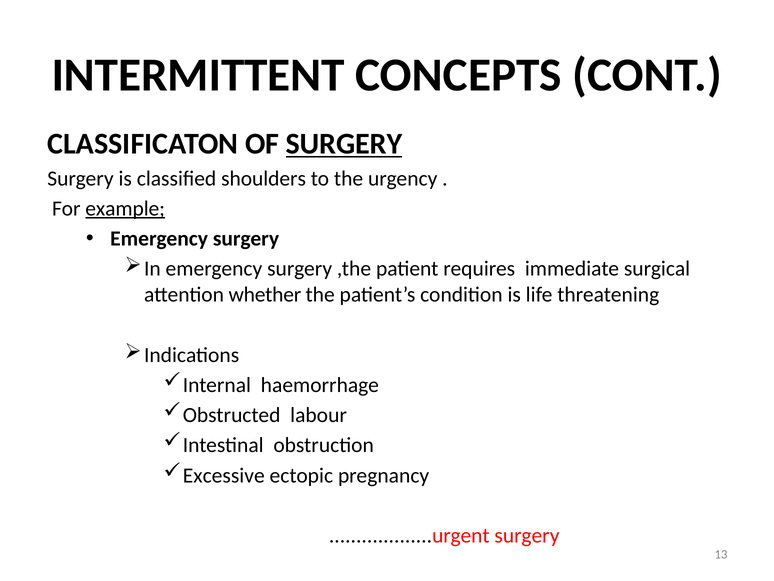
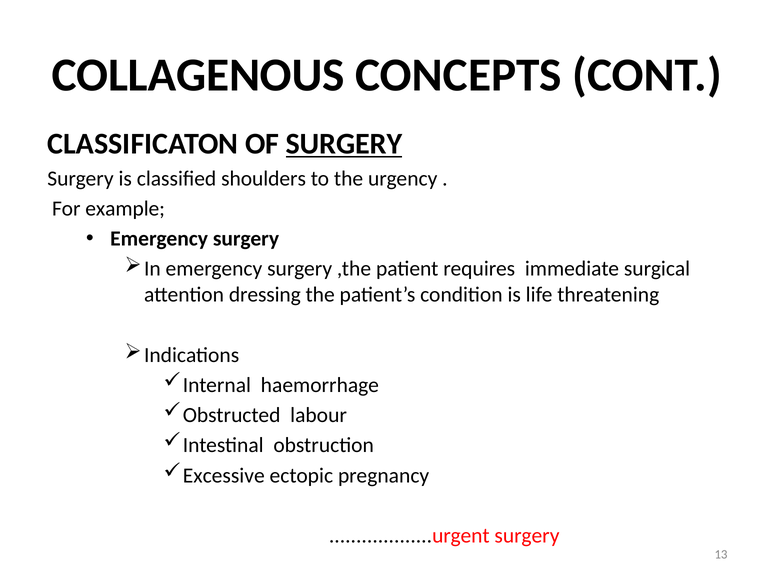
INTERMITTENT: INTERMITTENT -> COLLAGENOUS
example underline: present -> none
whether: whether -> dressing
